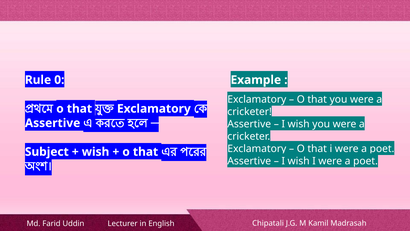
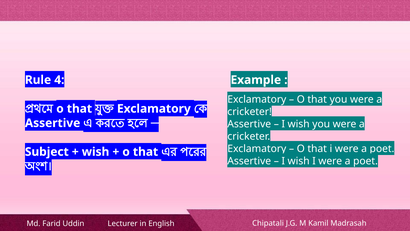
0: 0 -> 4
